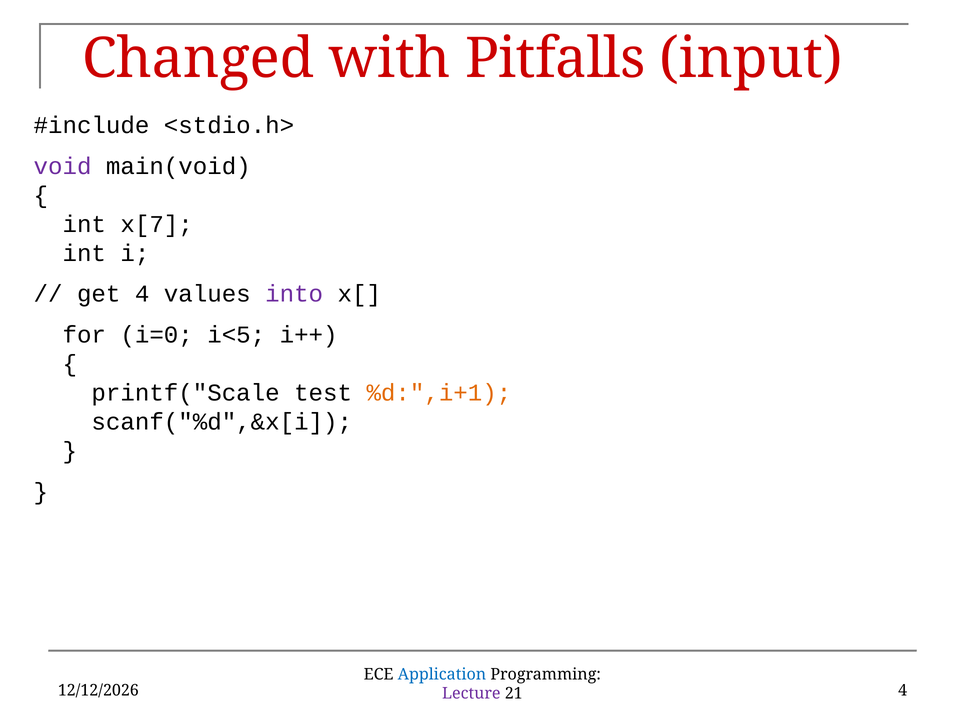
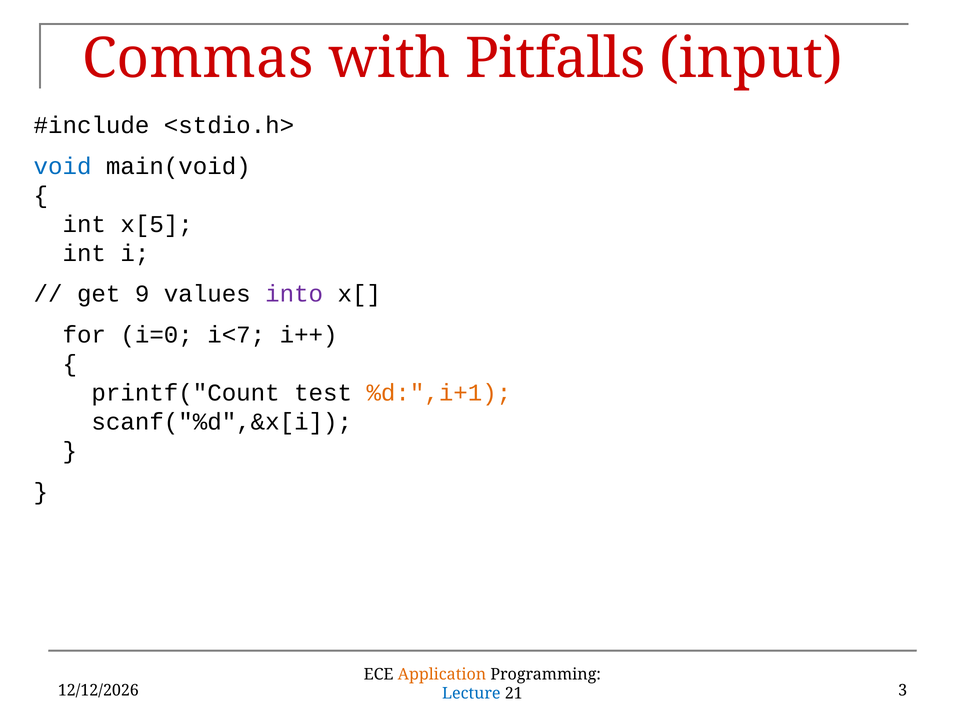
Changed: Changed -> Commas
void colour: purple -> blue
x[7: x[7 -> x[5
get 4: 4 -> 9
i<5: i<5 -> i<7
printf("Scale: printf("Scale -> printf("Count
Application colour: blue -> orange
4 at (903, 691): 4 -> 3
Lecture colour: purple -> blue
